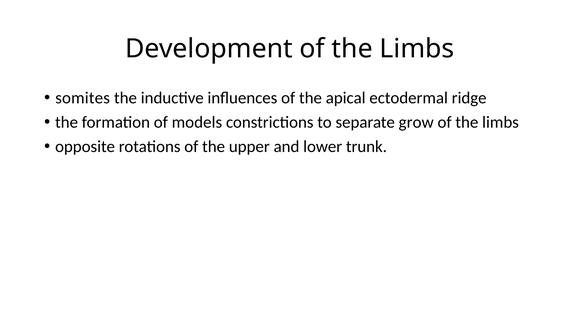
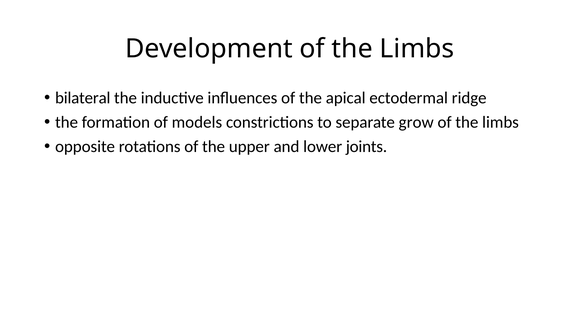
somites: somites -> bilateral
trunk: trunk -> joints
